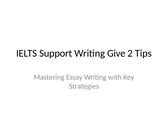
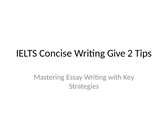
Support: Support -> Concise
